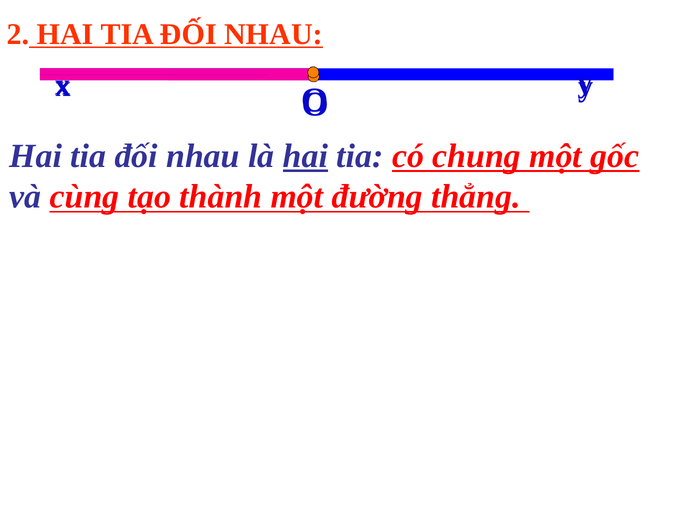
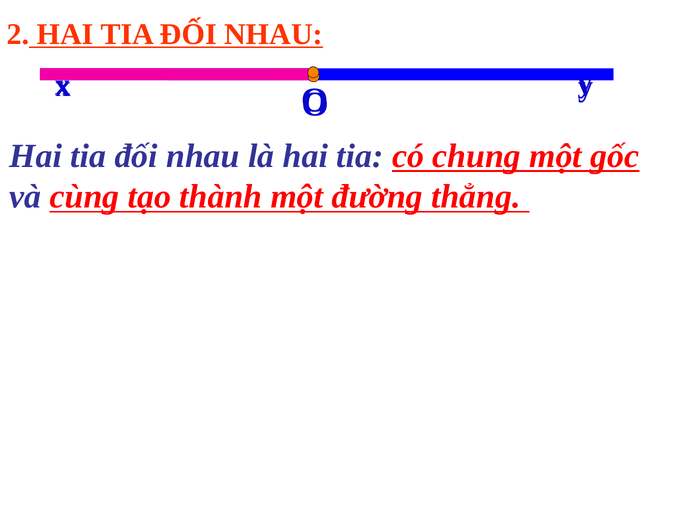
hai at (305, 156) underline: present -> none
